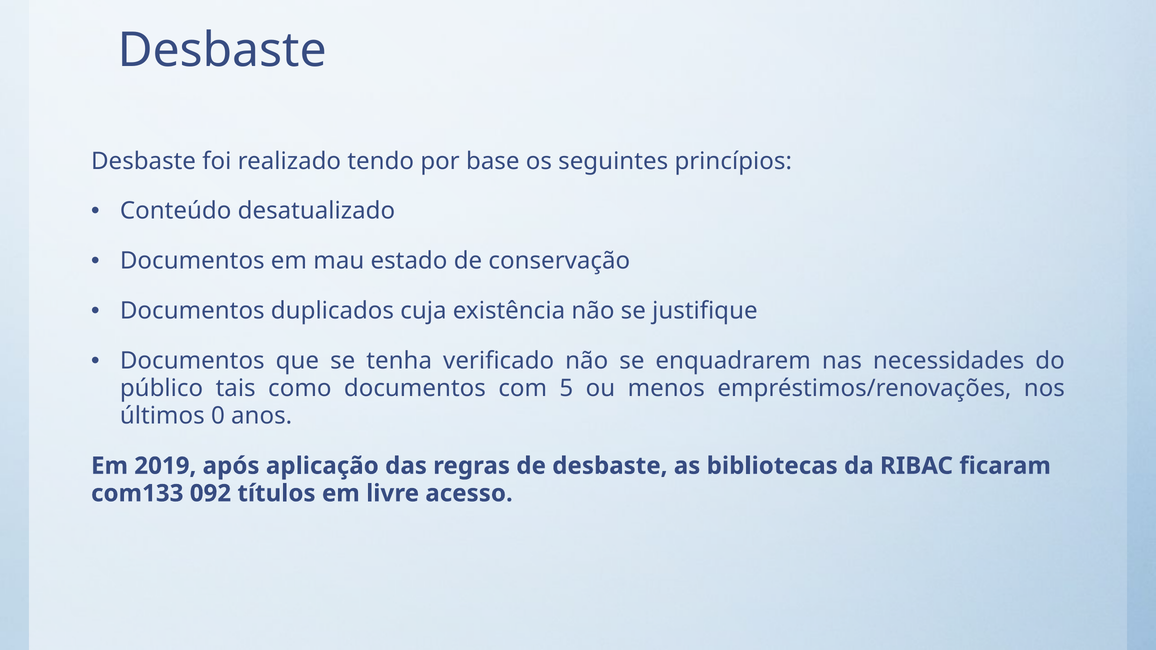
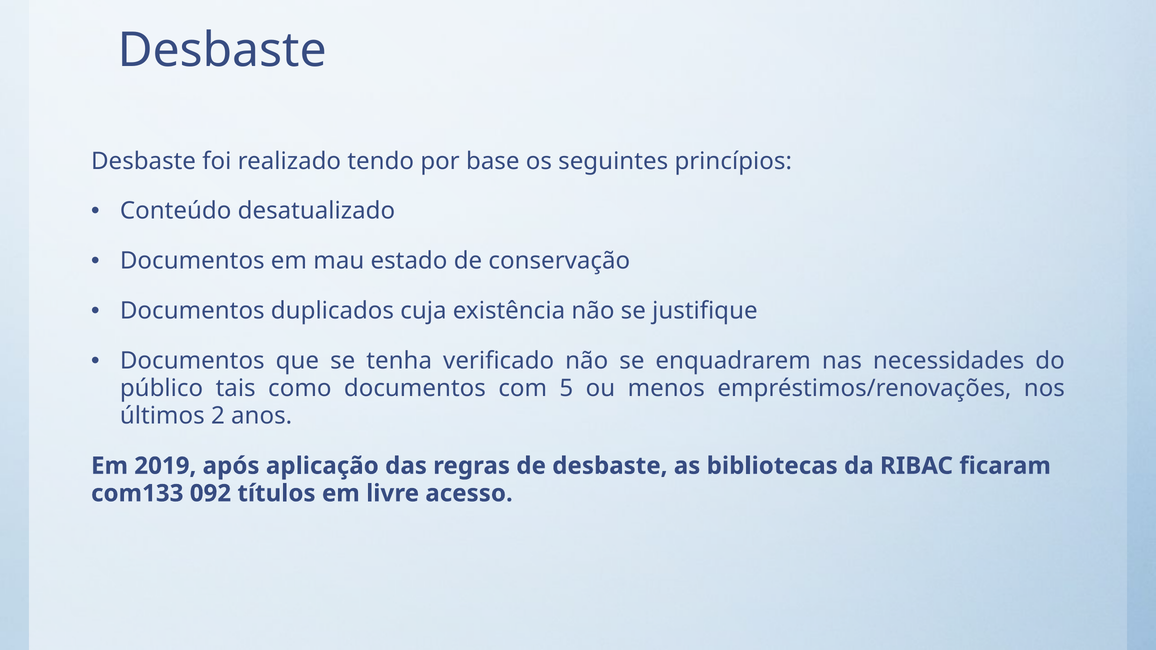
0: 0 -> 2
